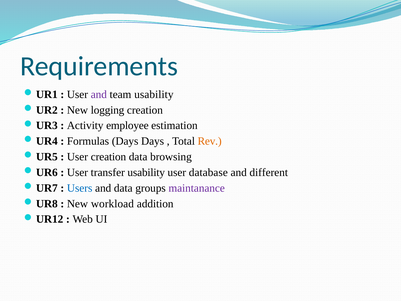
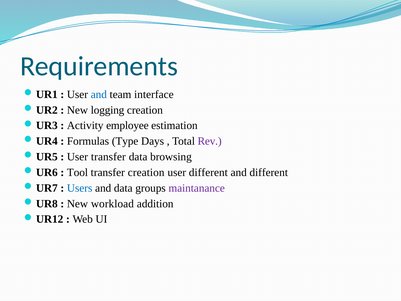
and at (99, 94) colour: purple -> blue
team usability: usability -> interface
Formulas Days: Days -> Type
Rev colour: orange -> purple
User creation: creation -> transfer
User at (77, 172): User -> Tool
transfer usability: usability -> creation
user database: database -> different
